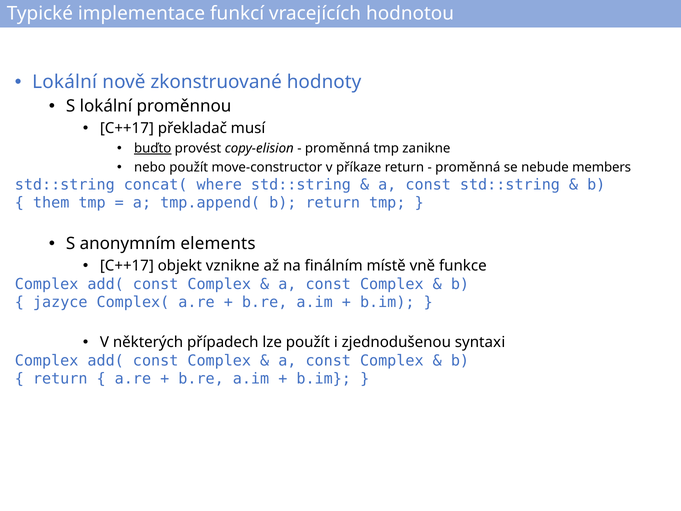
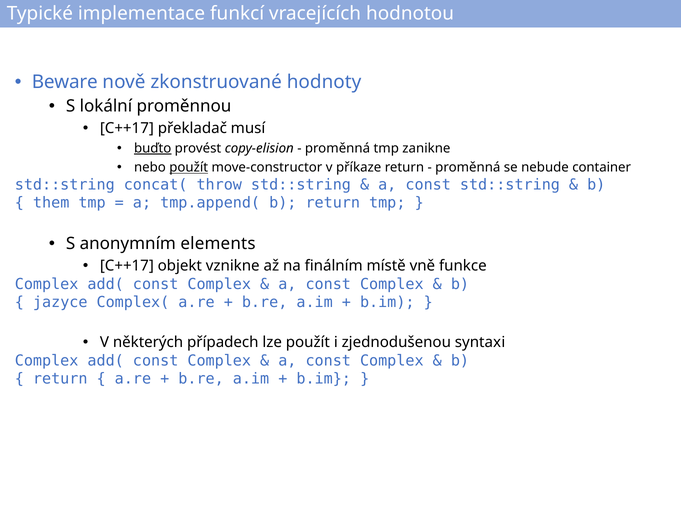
Lokální at (65, 82): Lokální -> Beware
použít at (189, 167) underline: none -> present
members: members -> container
where: where -> throw
